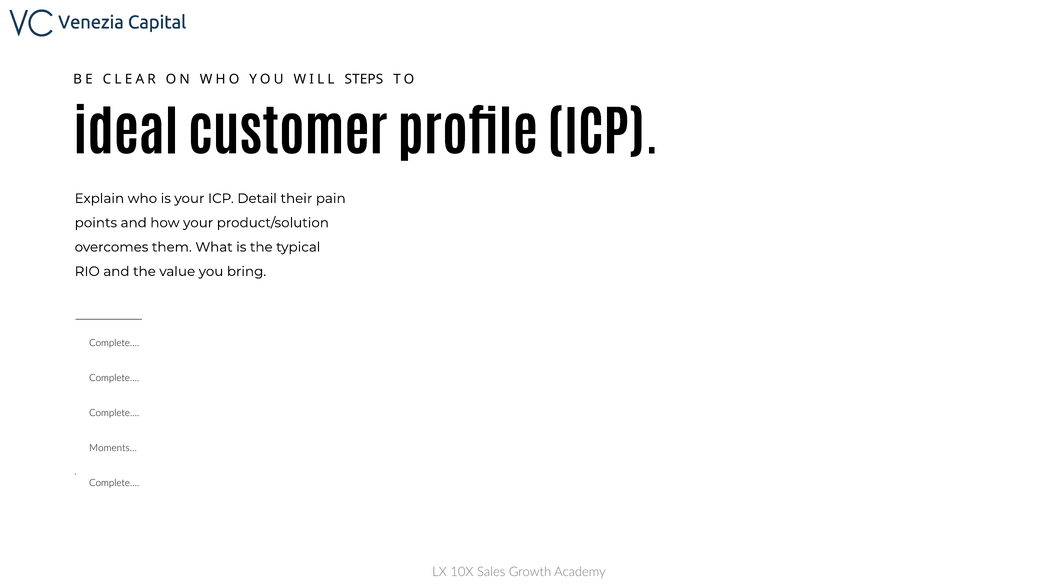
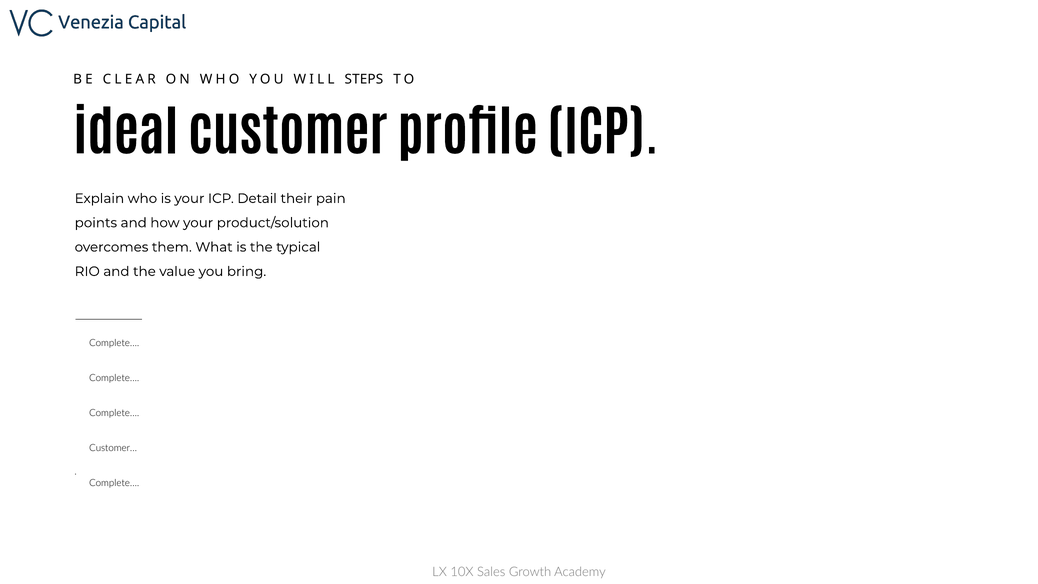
Moments…: Moments… -> Customer…
